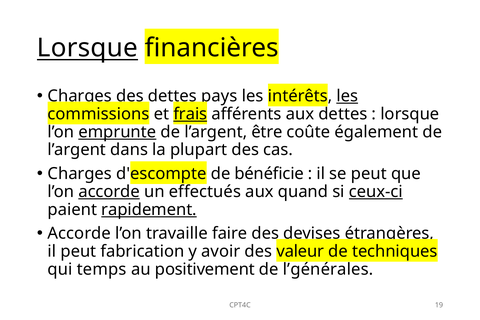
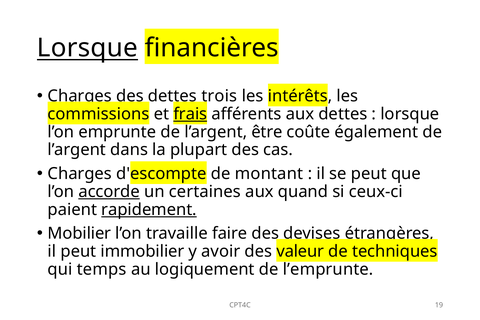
pays: pays -> trois
les at (347, 96) underline: present -> none
emprunte underline: present -> none
bénéficie: bénéficie -> montant
effectués: effectués -> certaines
ceux-ci underline: present -> none
Accorde at (79, 233): Accorde -> Mobilier
fabrication: fabrication -> immobilier
positivement: positivement -> logiquement
l’générales: l’générales -> l’emprunte
